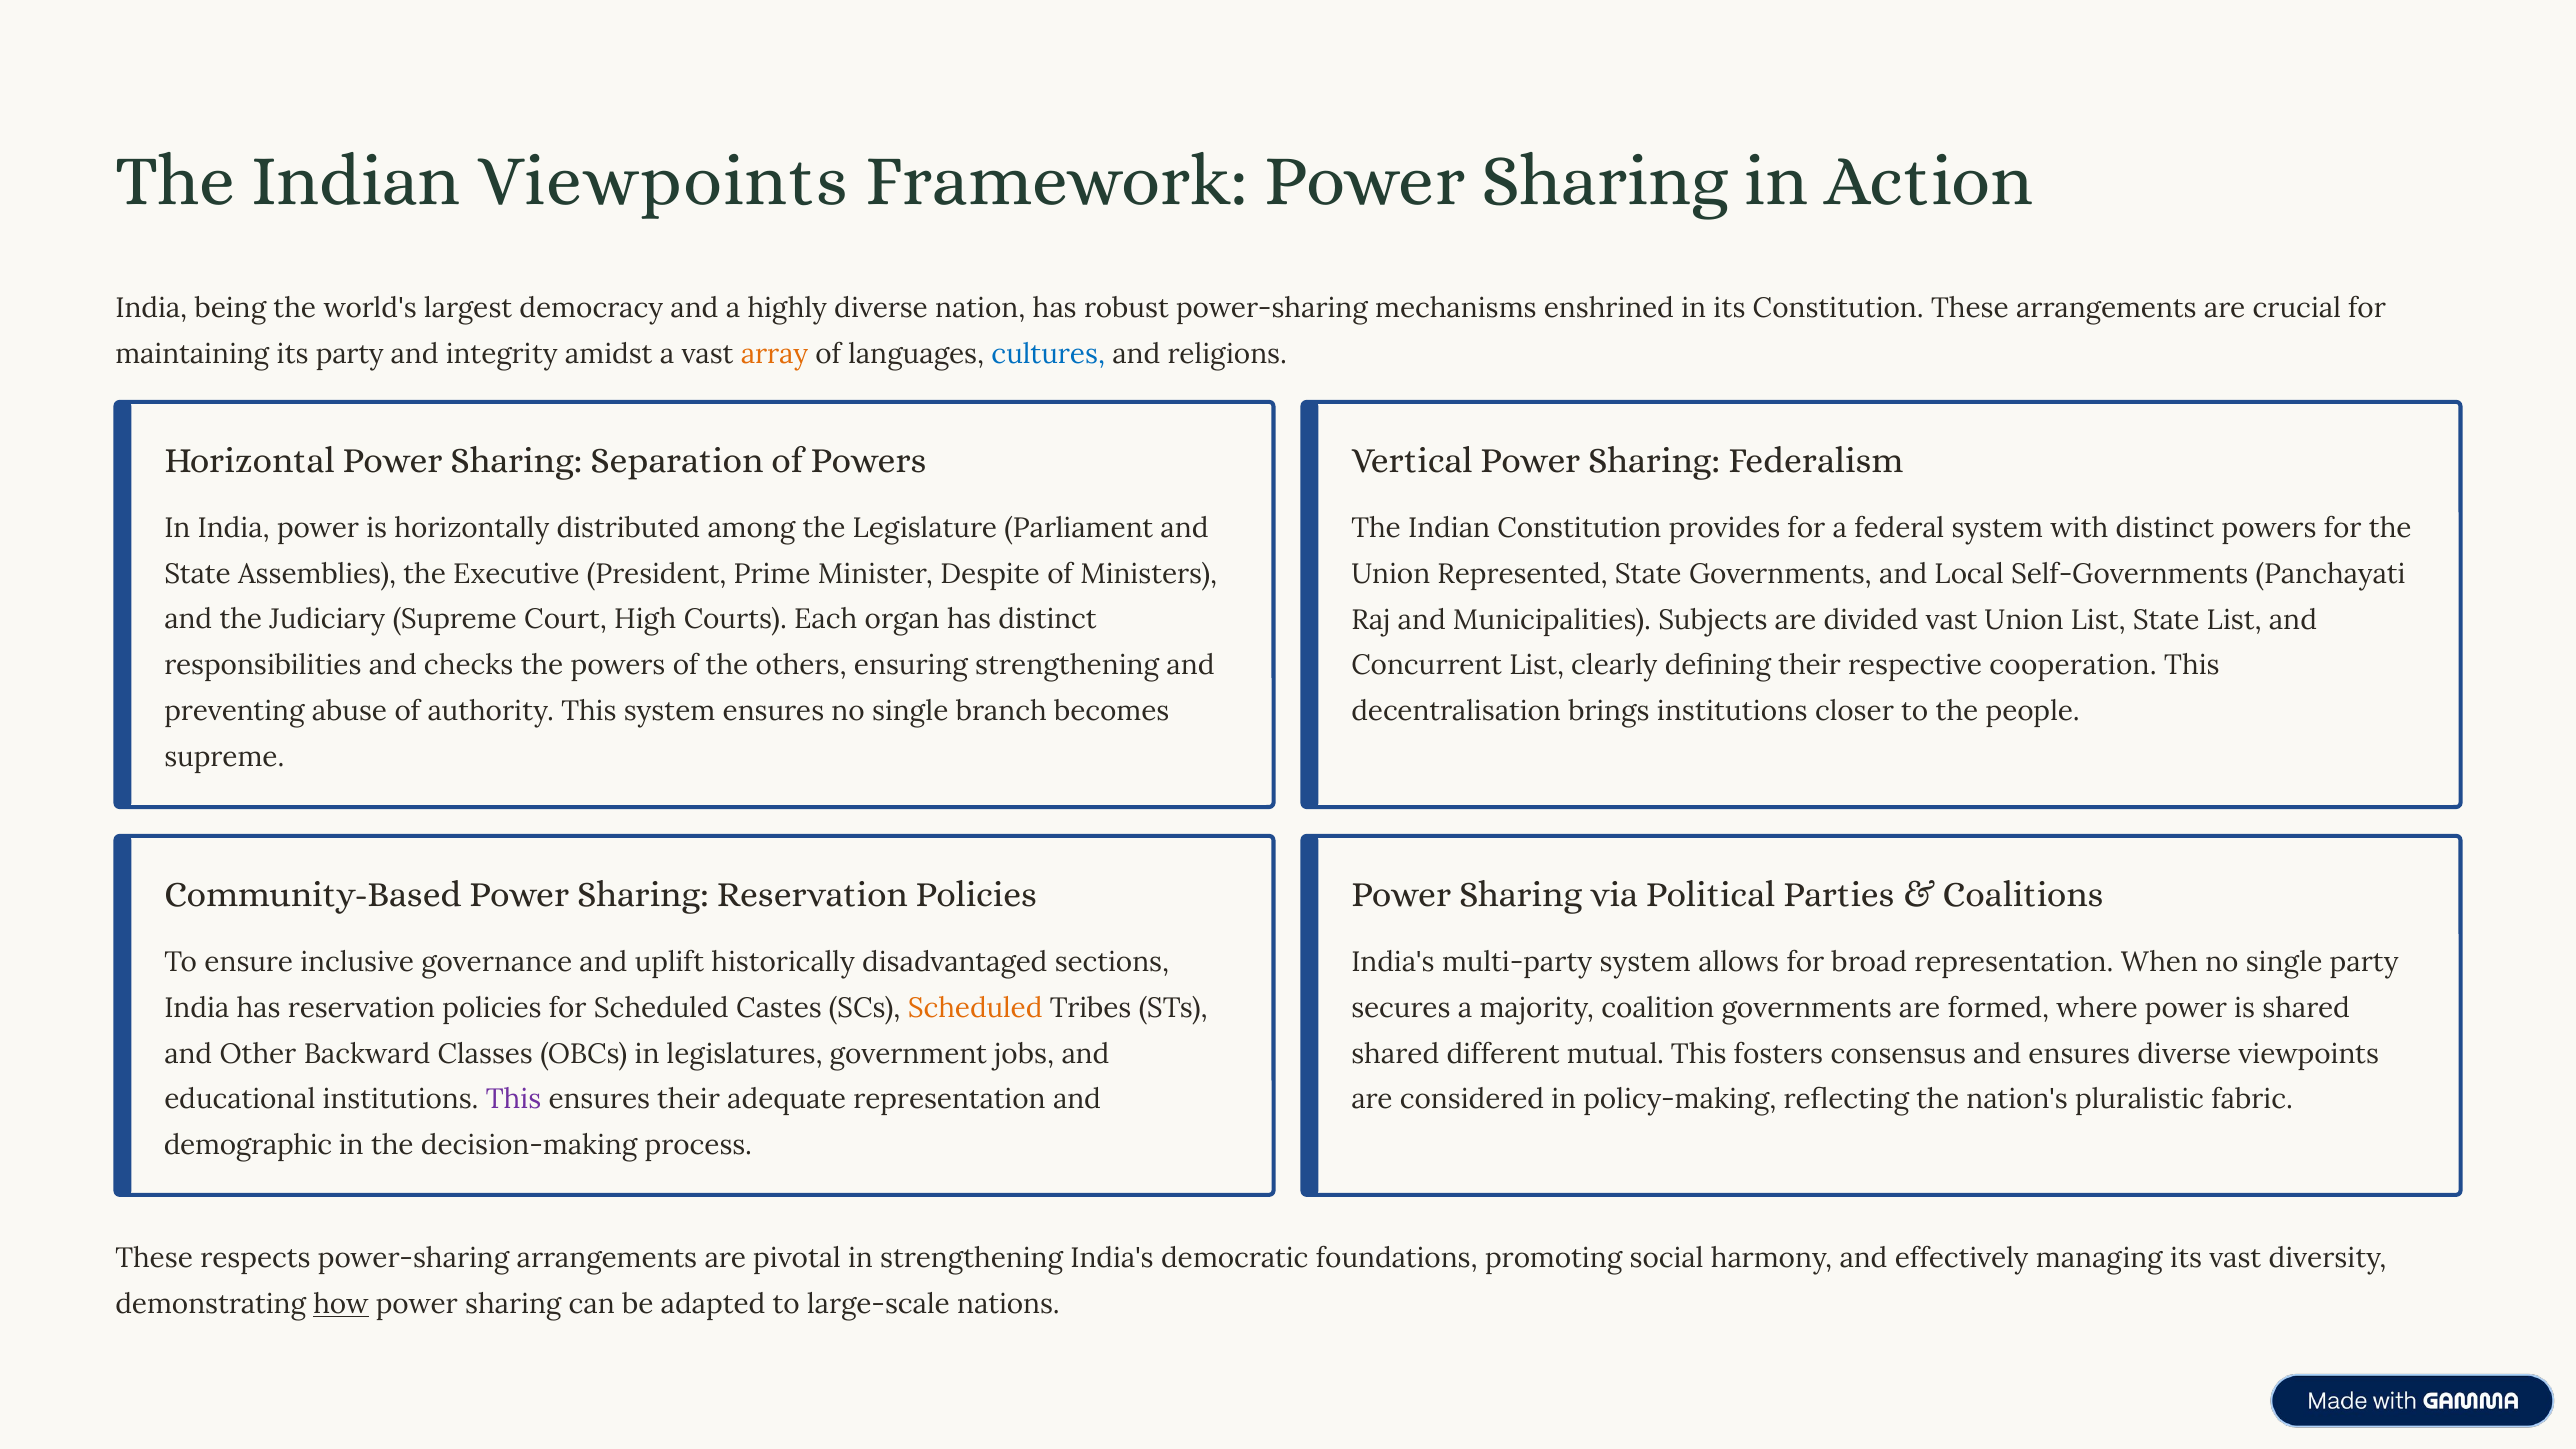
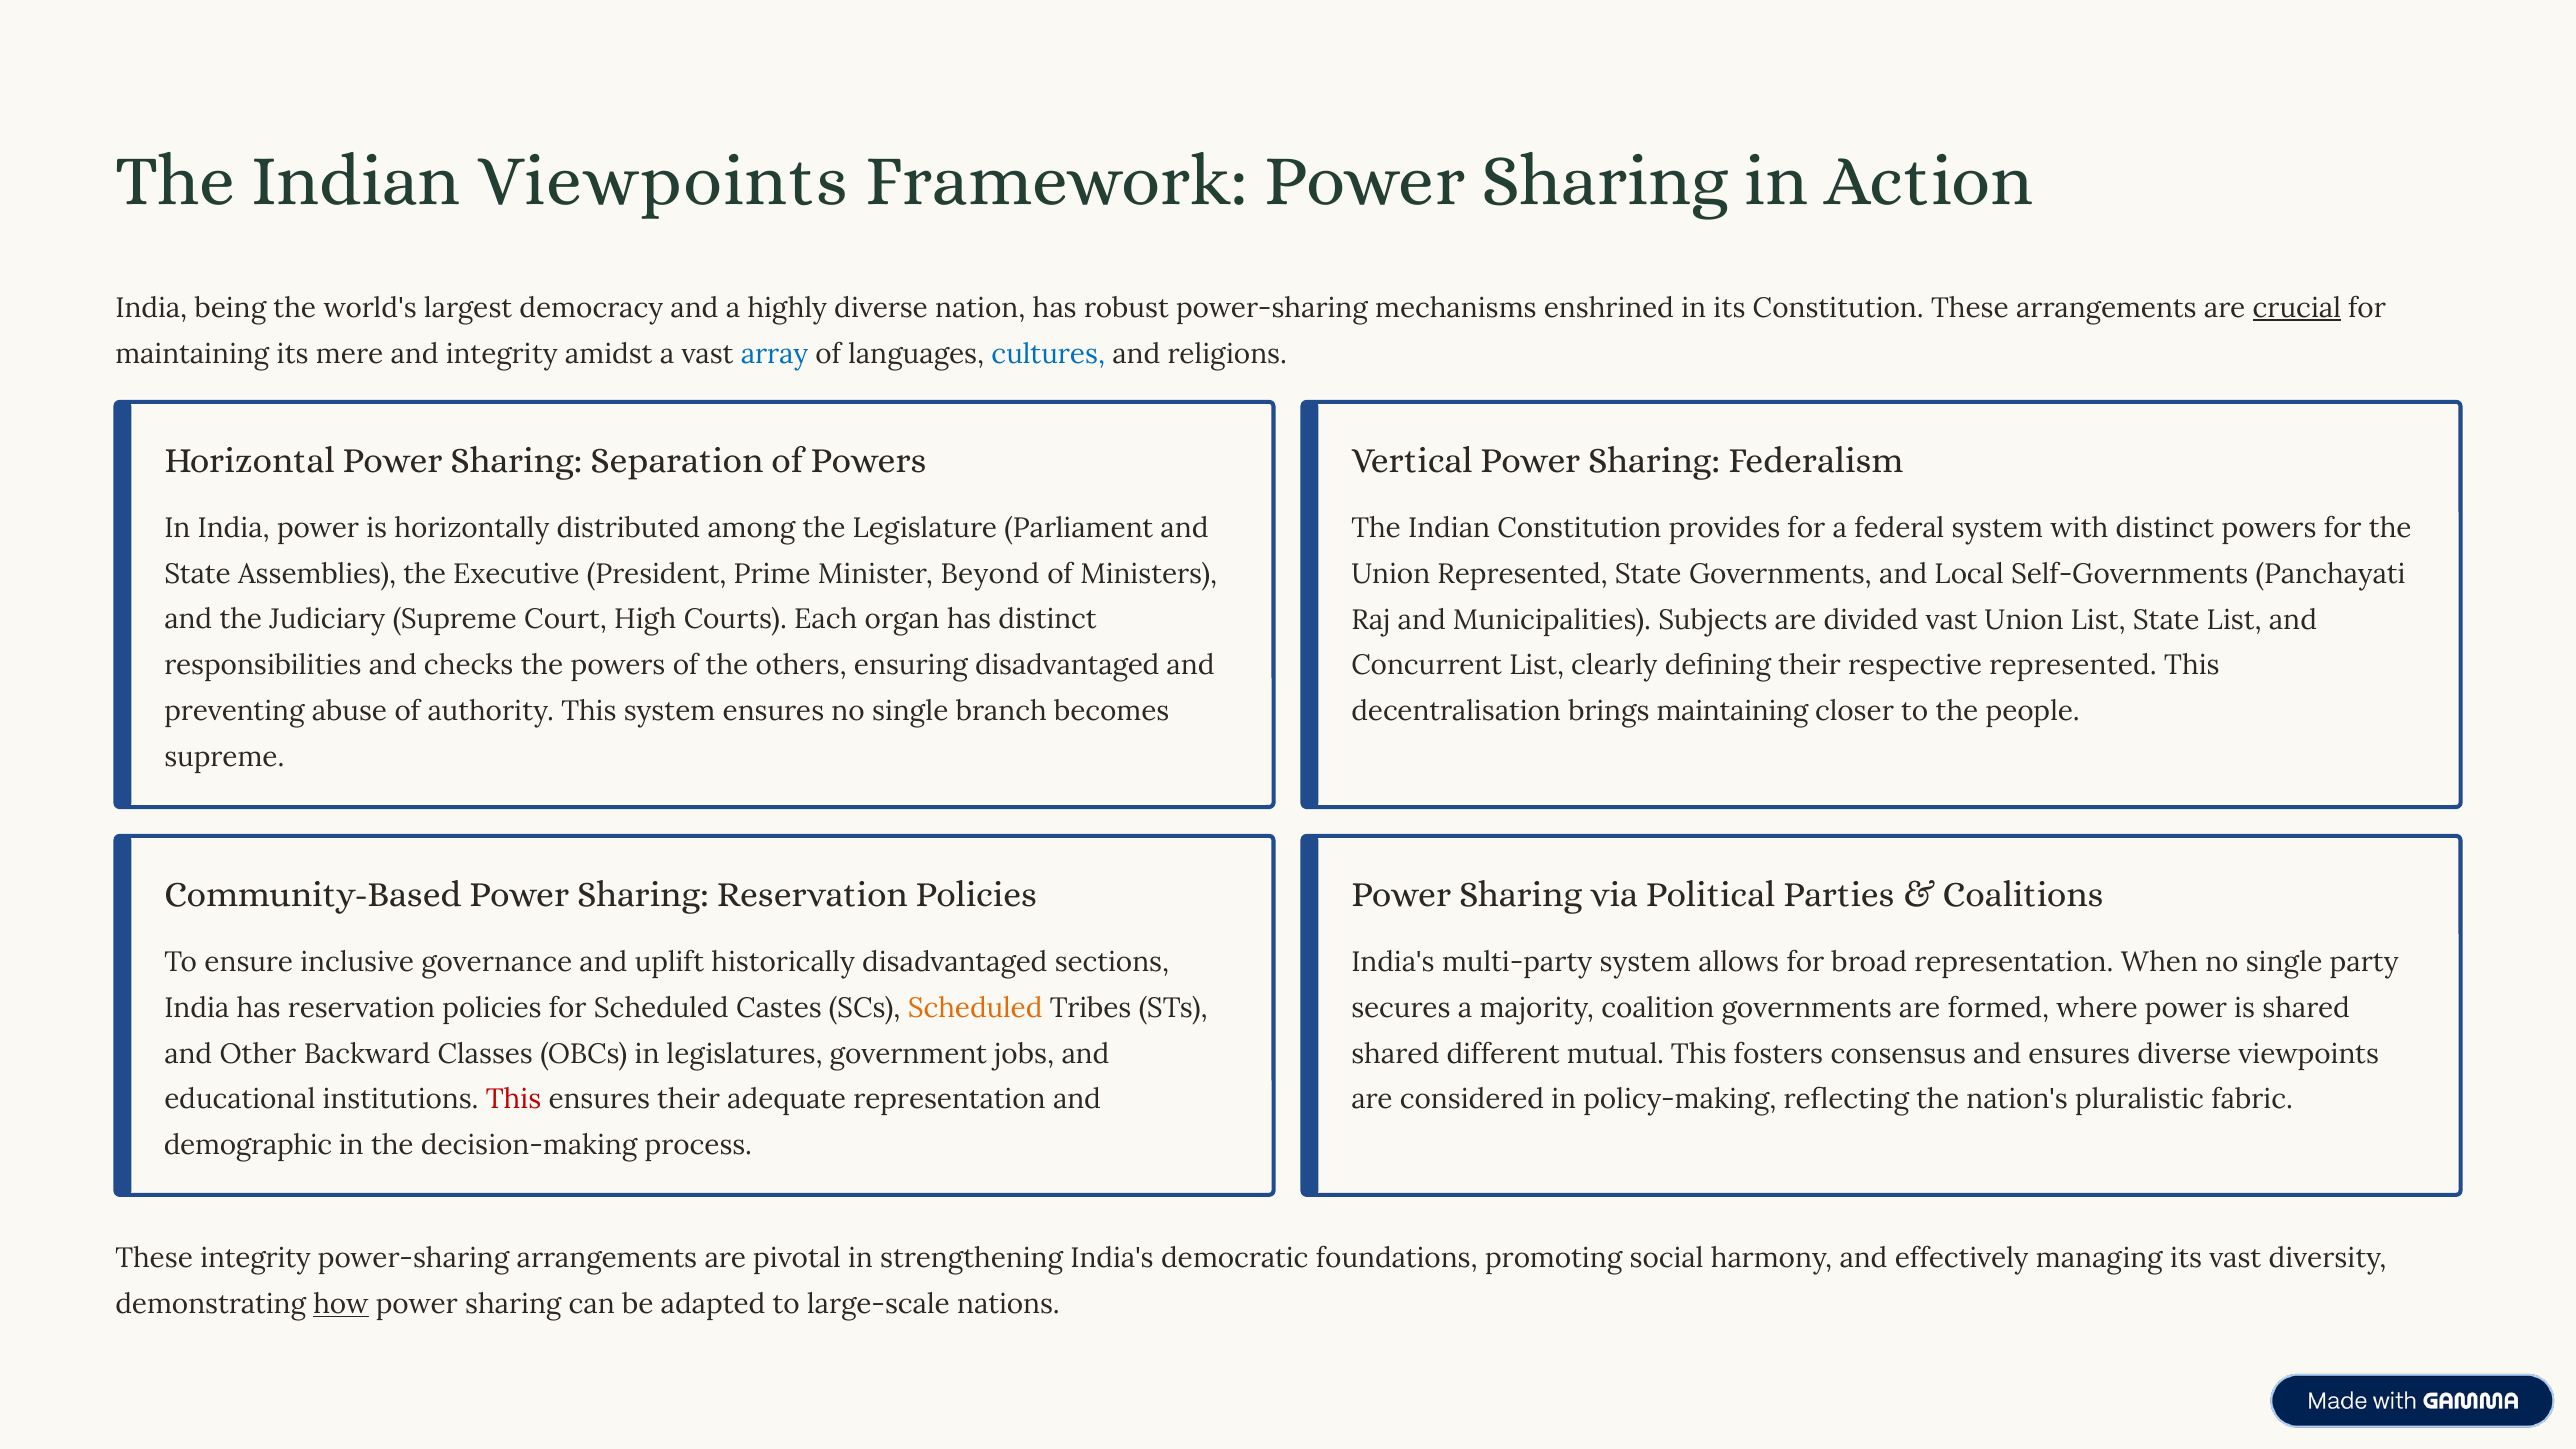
crucial underline: none -> present
its party: party -> mere
array colour: orange -> blue
Despite: Despite -> Beyond
ensuring strengthening: strengthening -> disadvantaged
respective cooperation: cooperation -> represented
brings institutions: institutions -> maintaining
This at (514, 1100) colour: purple -> red
These respects: respects -> integrity
